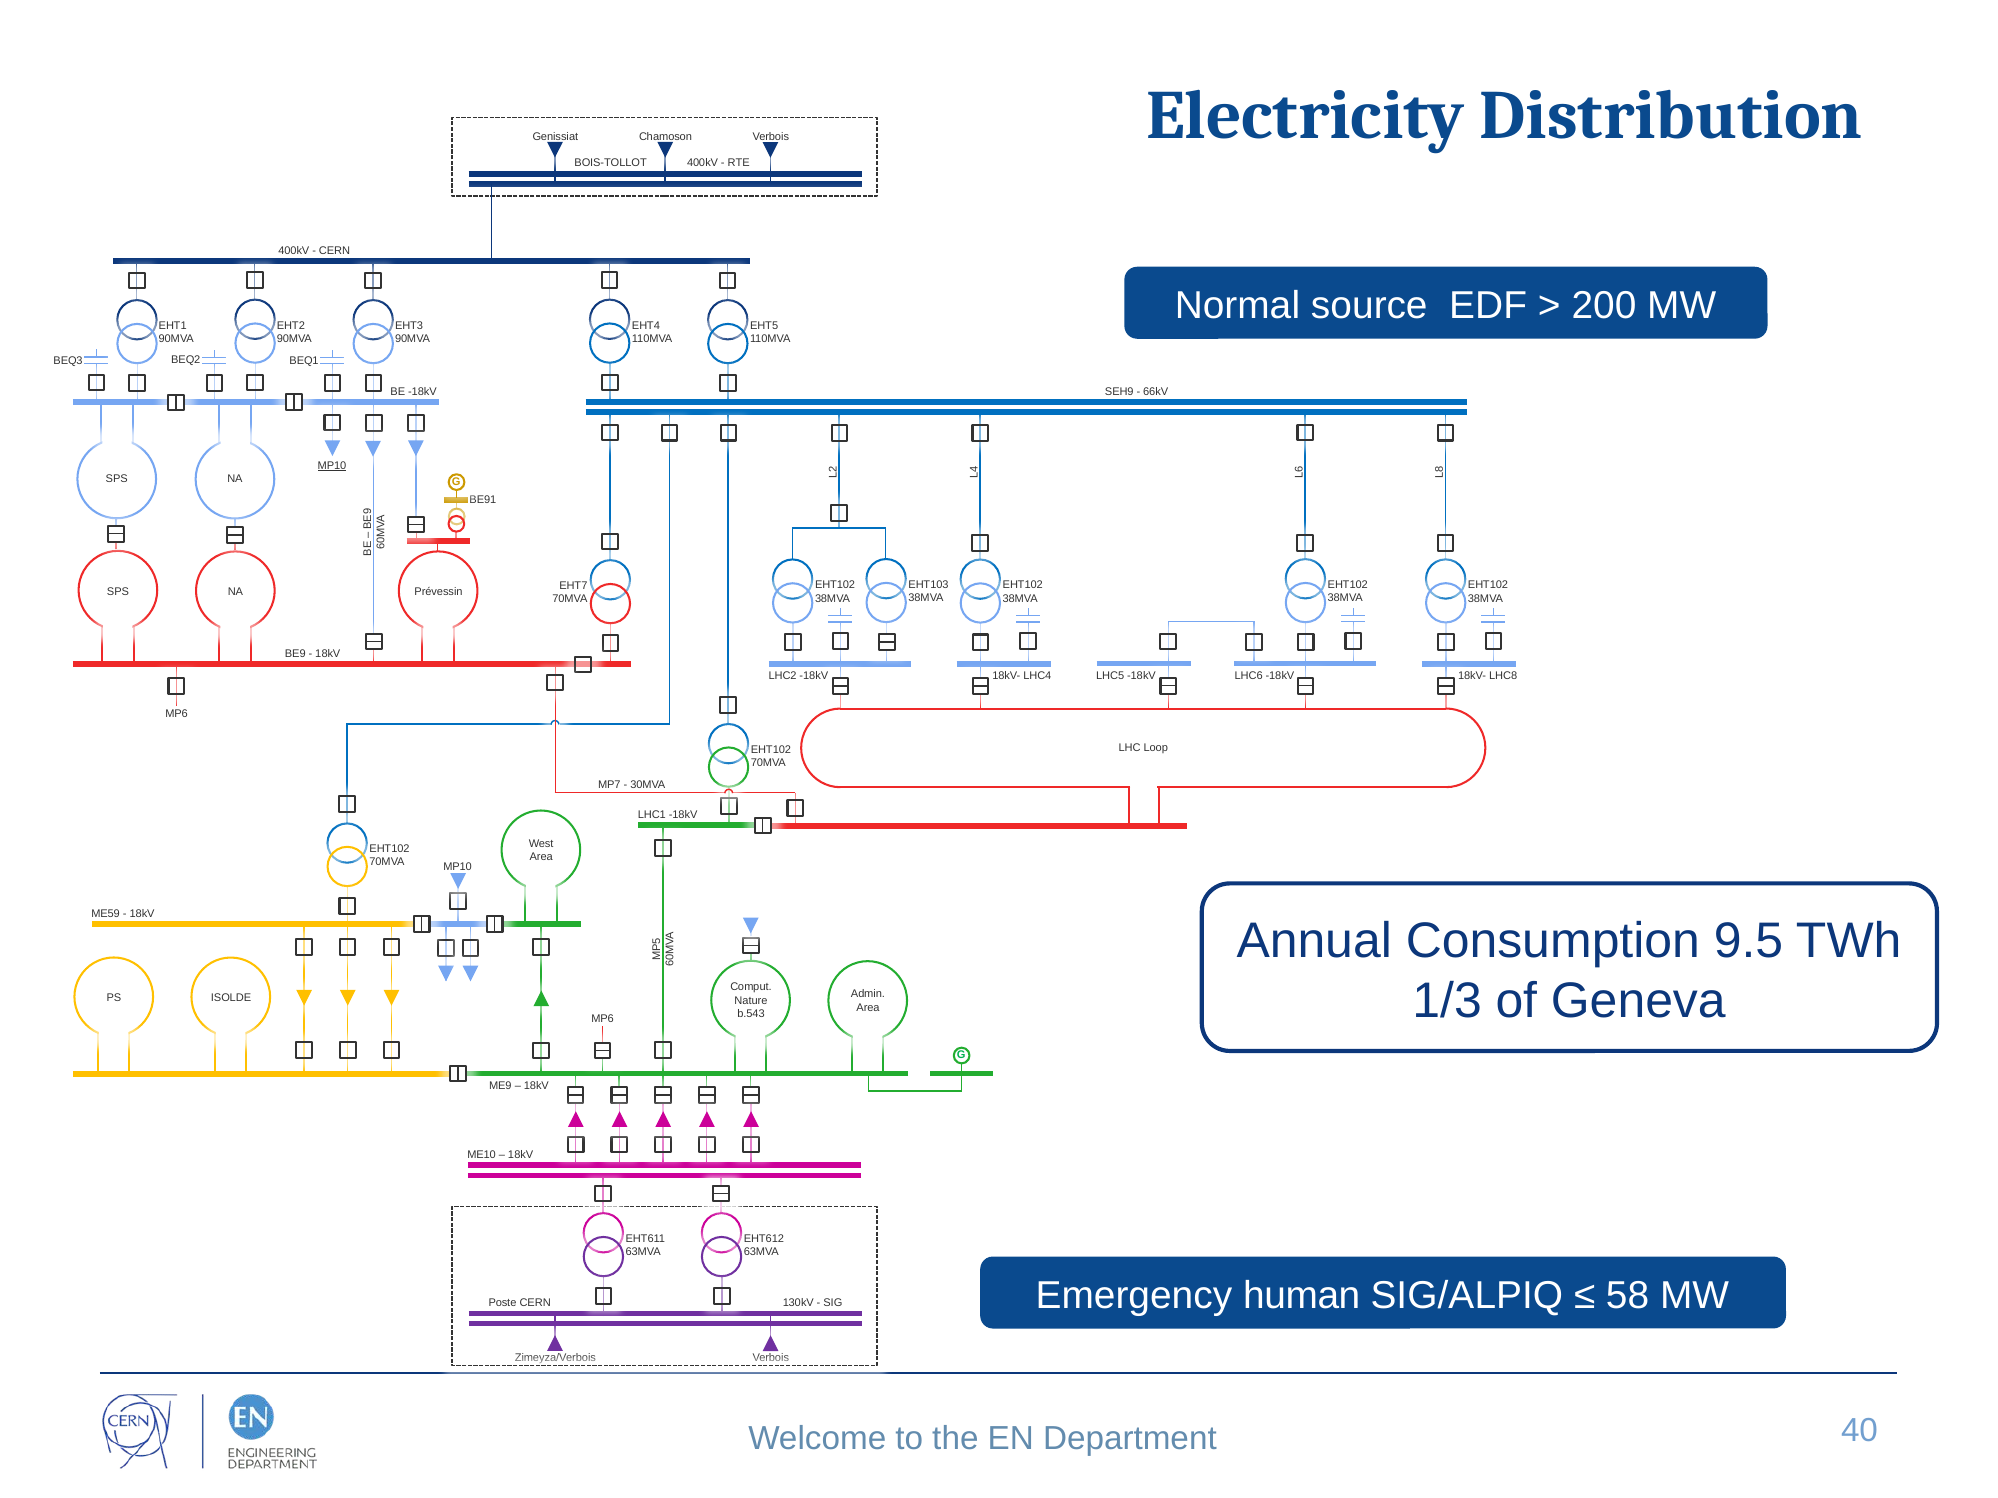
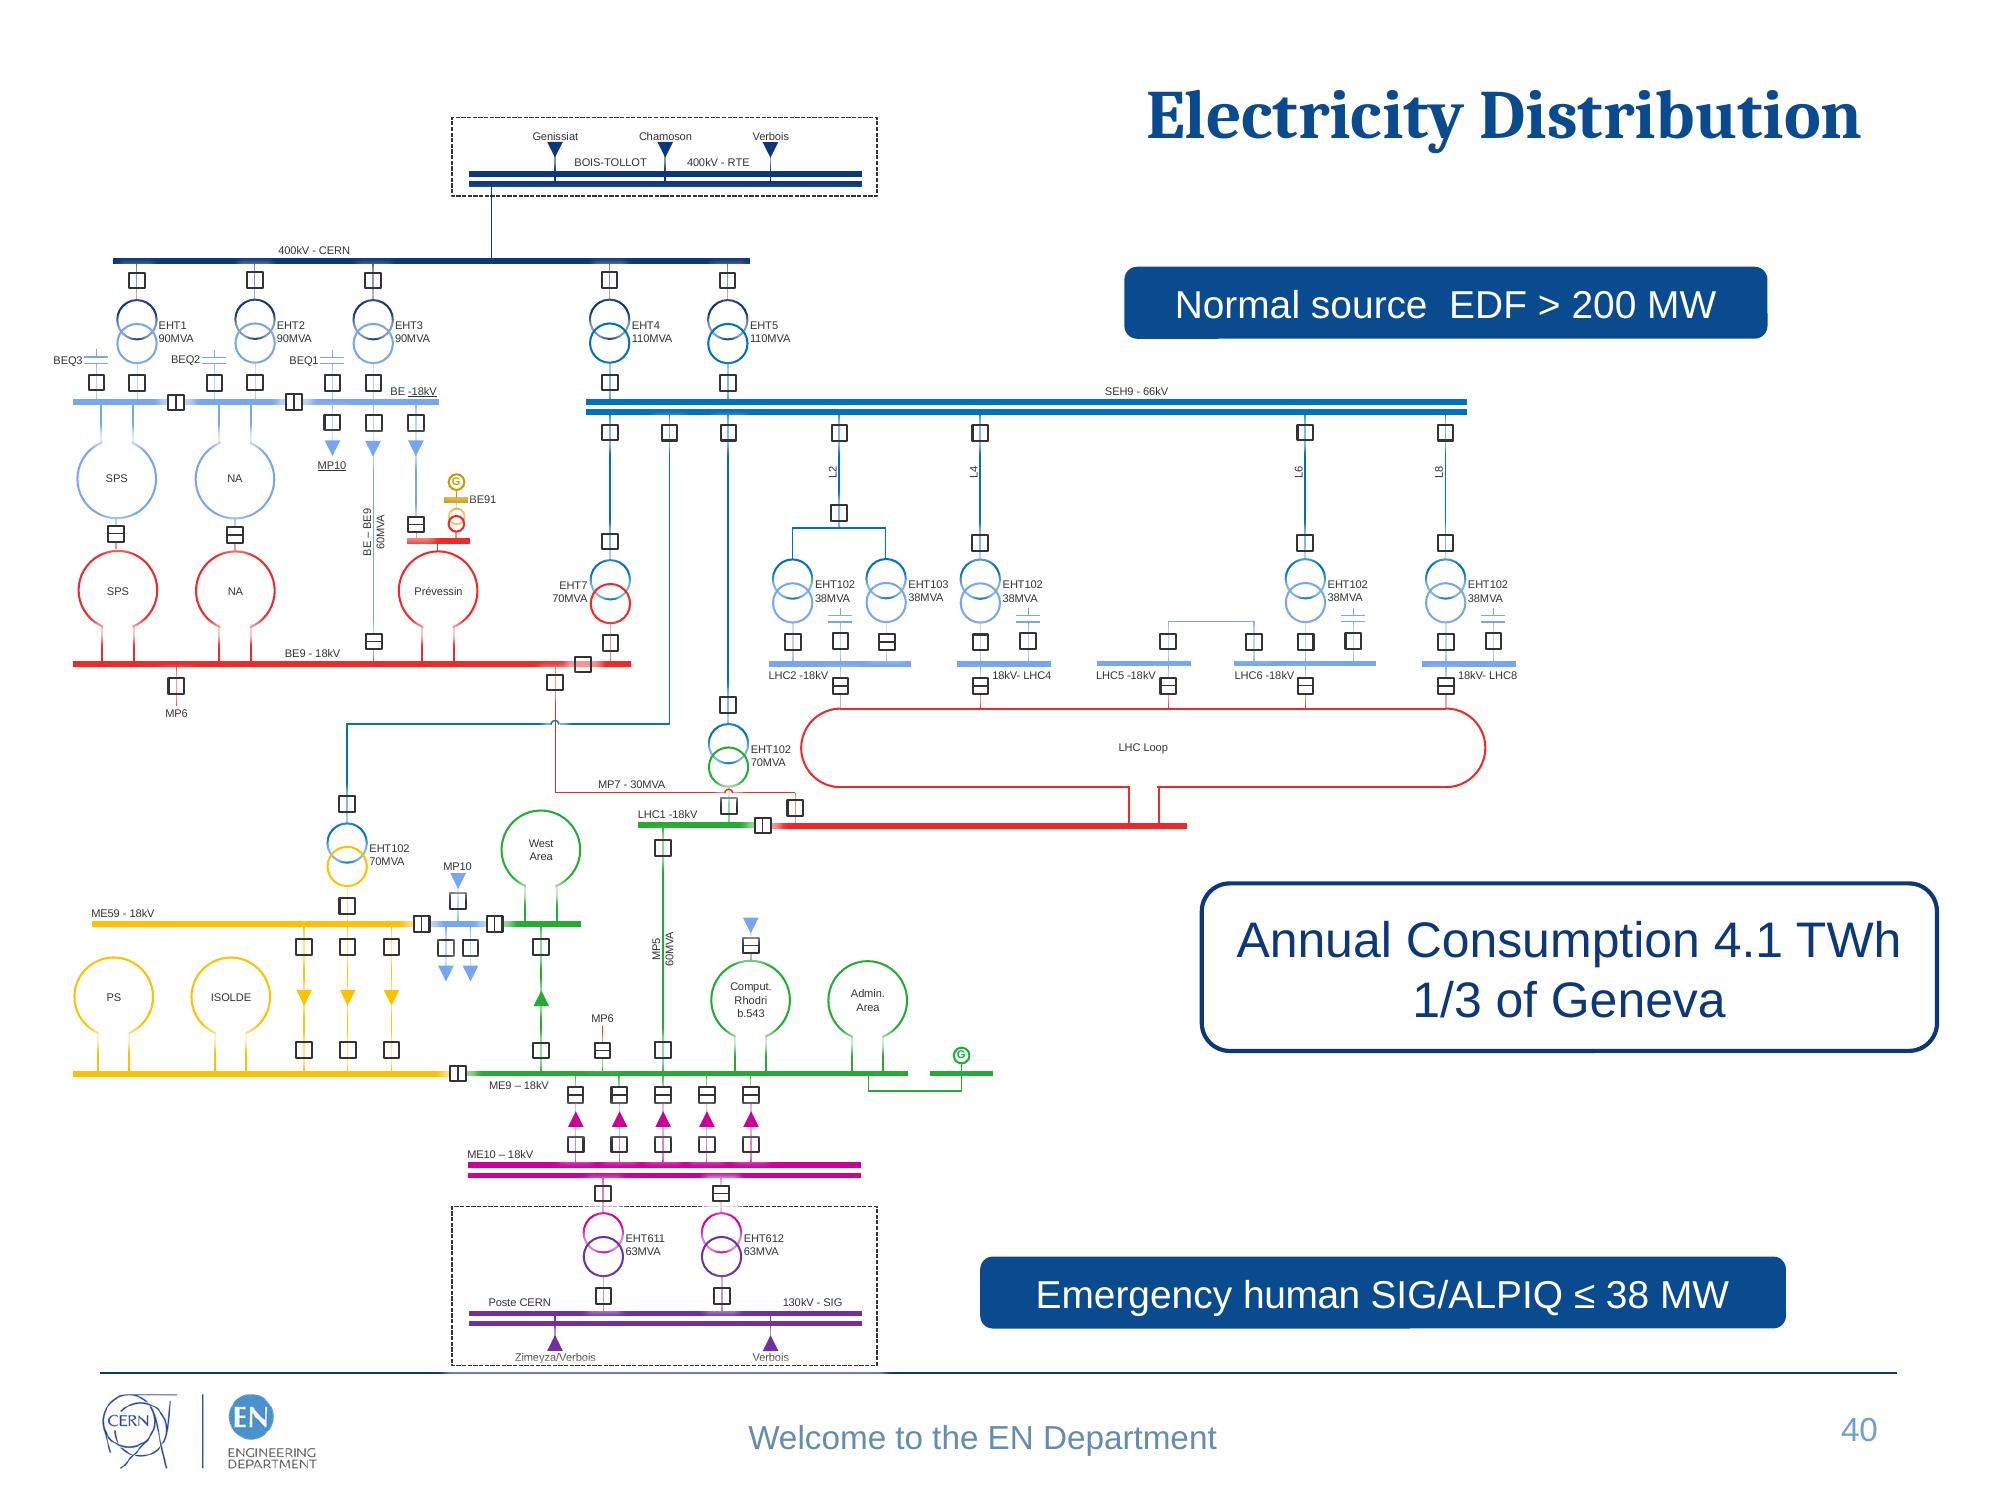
-18kV at (422, 392) underline: none -> present
9.5: 9.5 -> 4.1
Nature: Nature -> Rhodri
58: 58 -> 38
